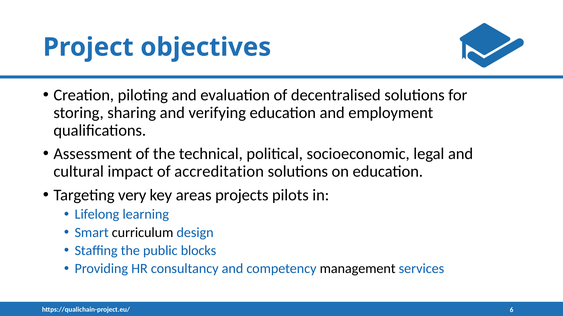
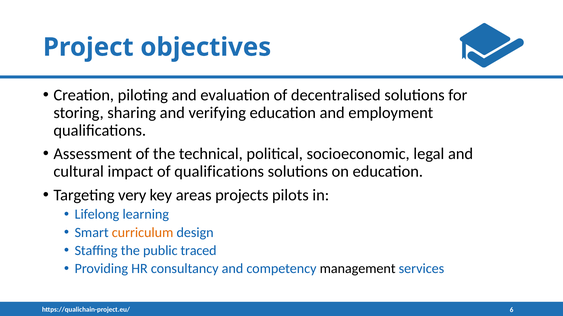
of accreditation: accreditation -> qualifications
curriculum colour: black -> orange
blocks: blocks -> traced
